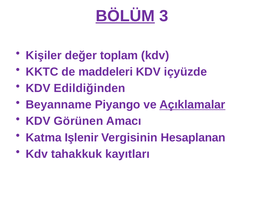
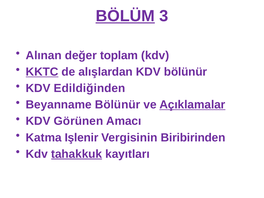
Kişiler: Kişiler -> Alınan
KKTC underline: none -> present
maddeleri: maddeleri -> alışlardan
KDV içyüzde: içyüzde -> bölünür
Beyanname Piyango: Piyango -> Bölünür
Hesaplanan: Hesaplanan -> Biribirinden
tahakkuk underline: none -> present
